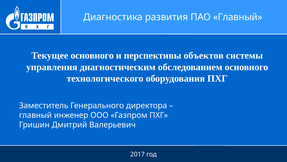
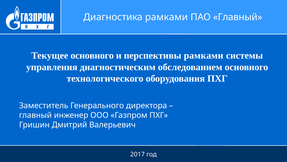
Диагностика развития: развития -> рамками
перспективы объектов: объектов -> рамками
